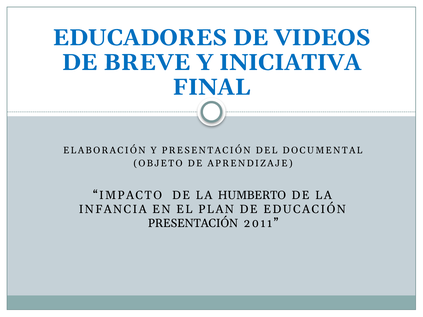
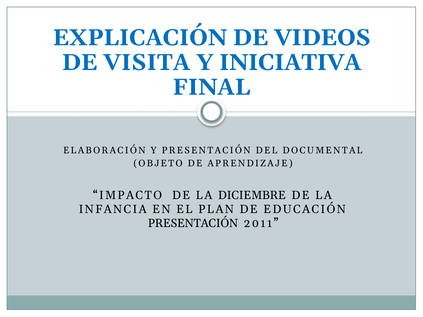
EDUCADORES: EDUCADORES -> EXPLICACIÓN
BREVE: BREVE -> VISITA
HUMBERTO: HUMBERTO -> DICIEMBRE
